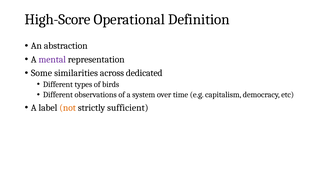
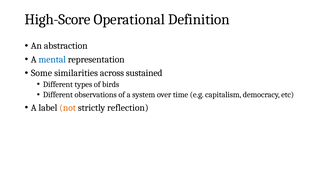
mental colour: purple -> blue
dedicated: dedicated -> sustained
sufficient: sufficient -> reflection
